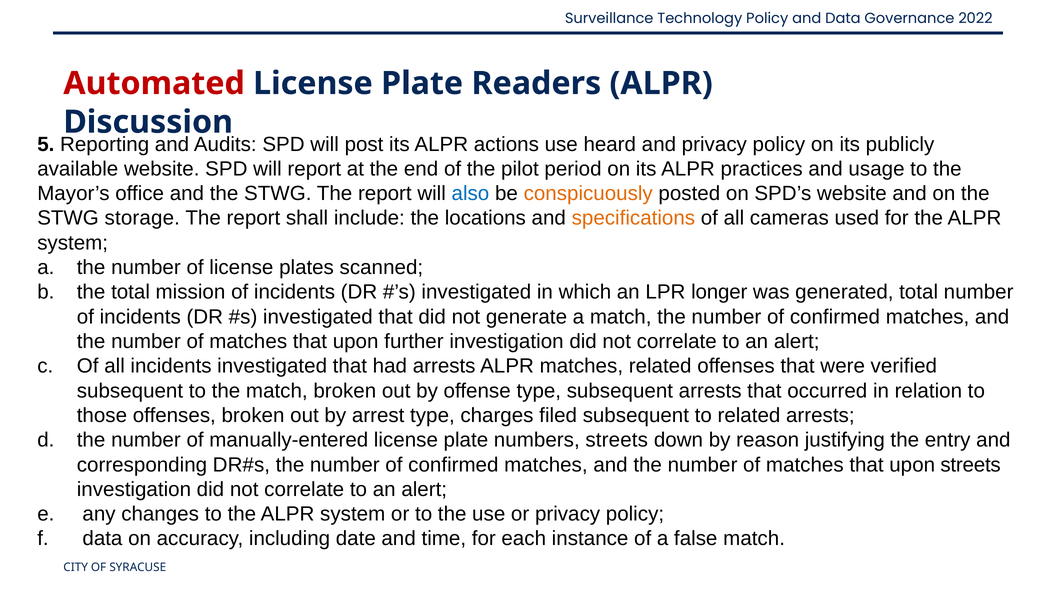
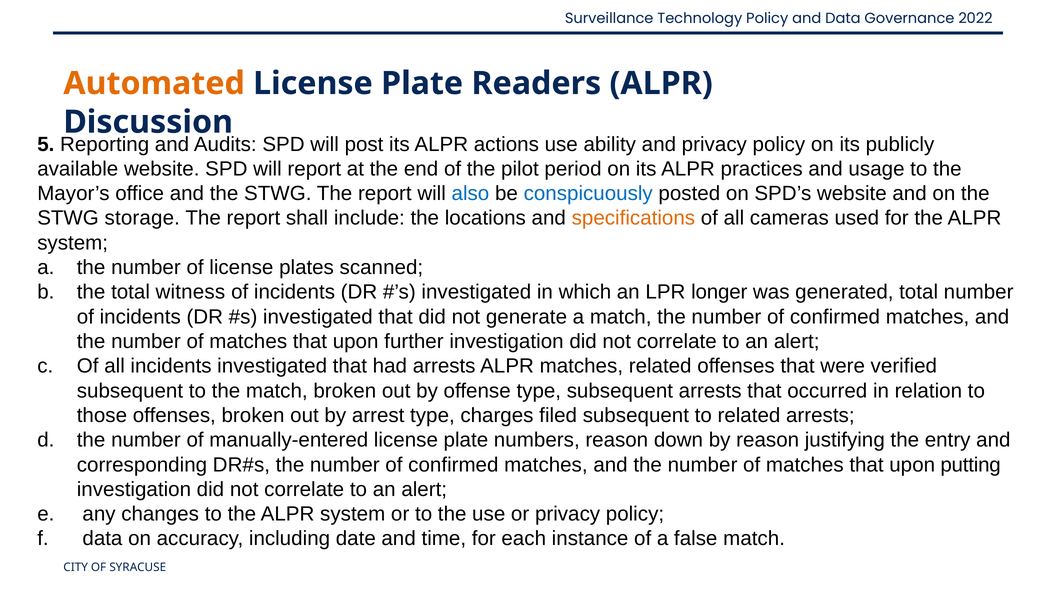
Automated colour: red -> orange
heard: heard -> ability
conspicuously colour: orange -> blue
mission: mission -> witness
numbers streets: streets -> reason
upon streets: streets -> putting
